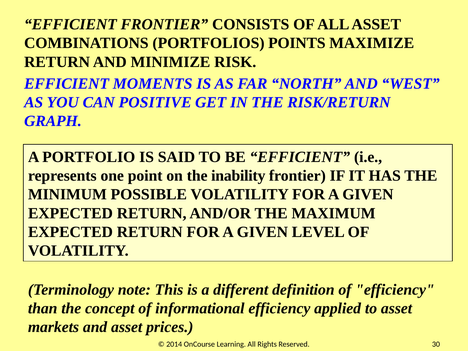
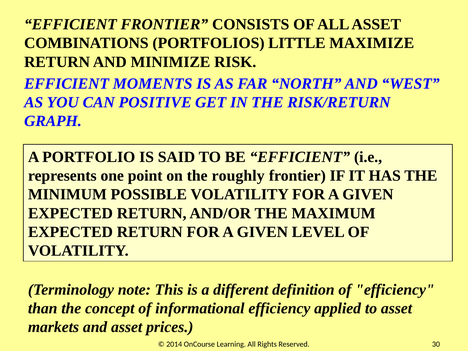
POINTS: POINTS -> LITTLE
inability: inability -> roughly
